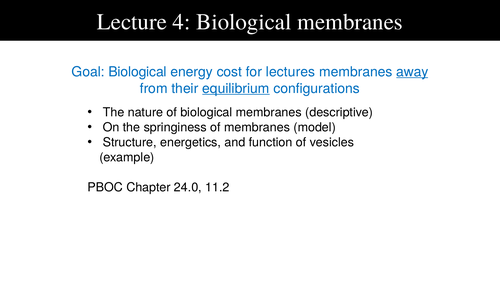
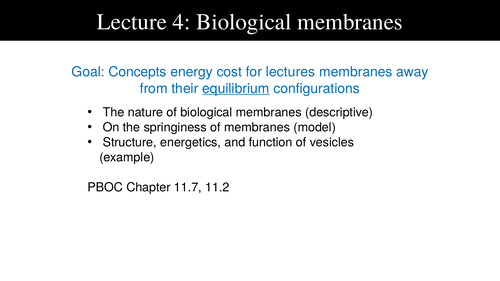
Goal Biological: Biological -> Concepts
away underline: present -> none
24.0: 24.0 -> 11.7
